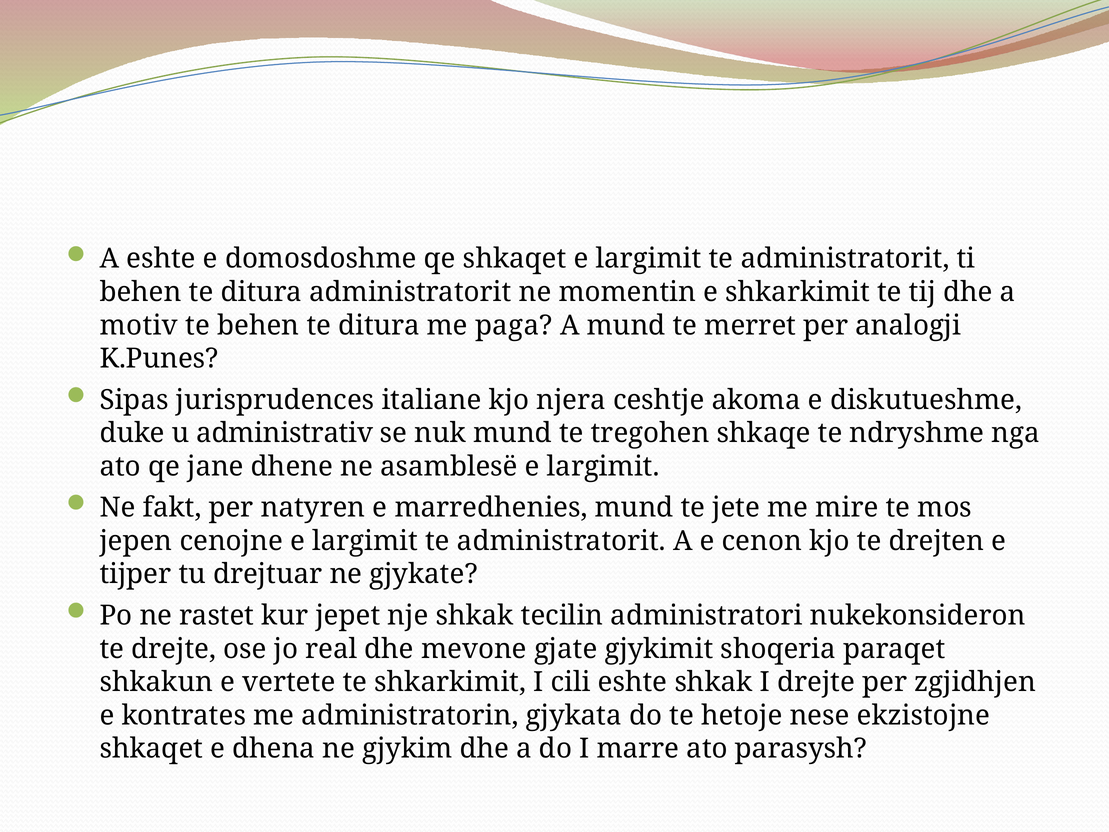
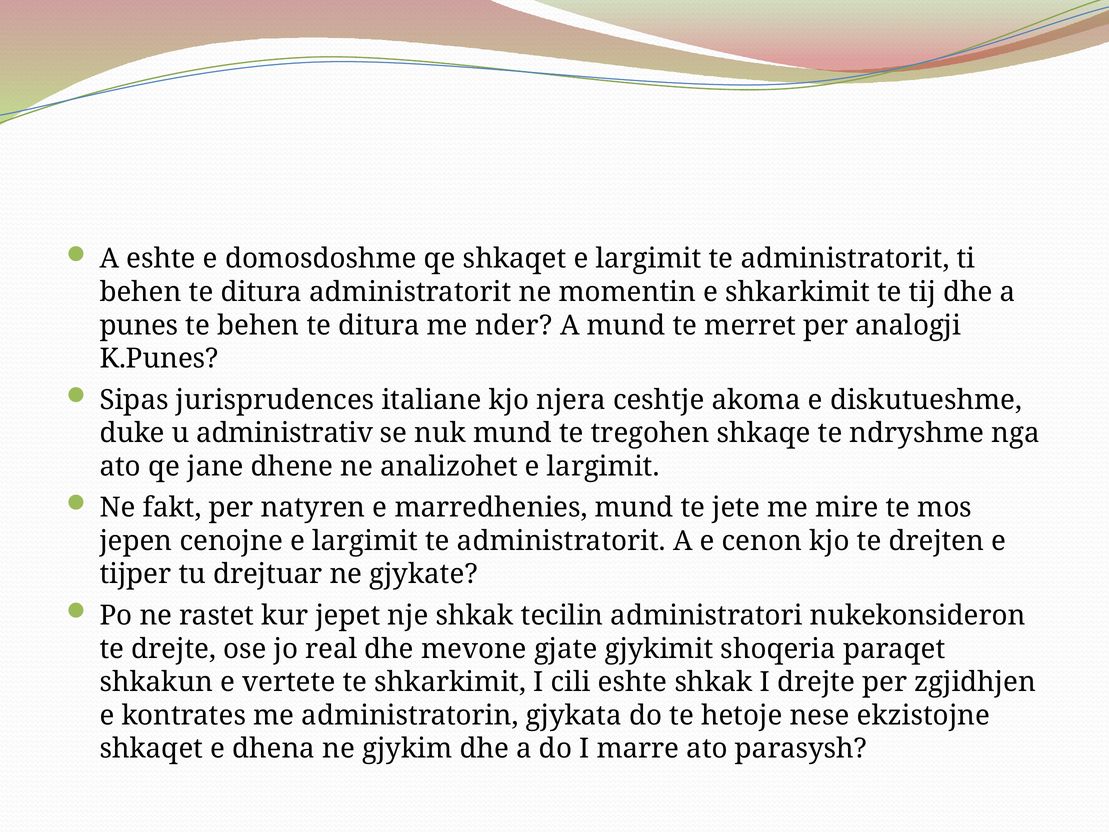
motiv: motiv -> punes
paga: paga -> nder
asamblesë: asamblesë -> analizohet
